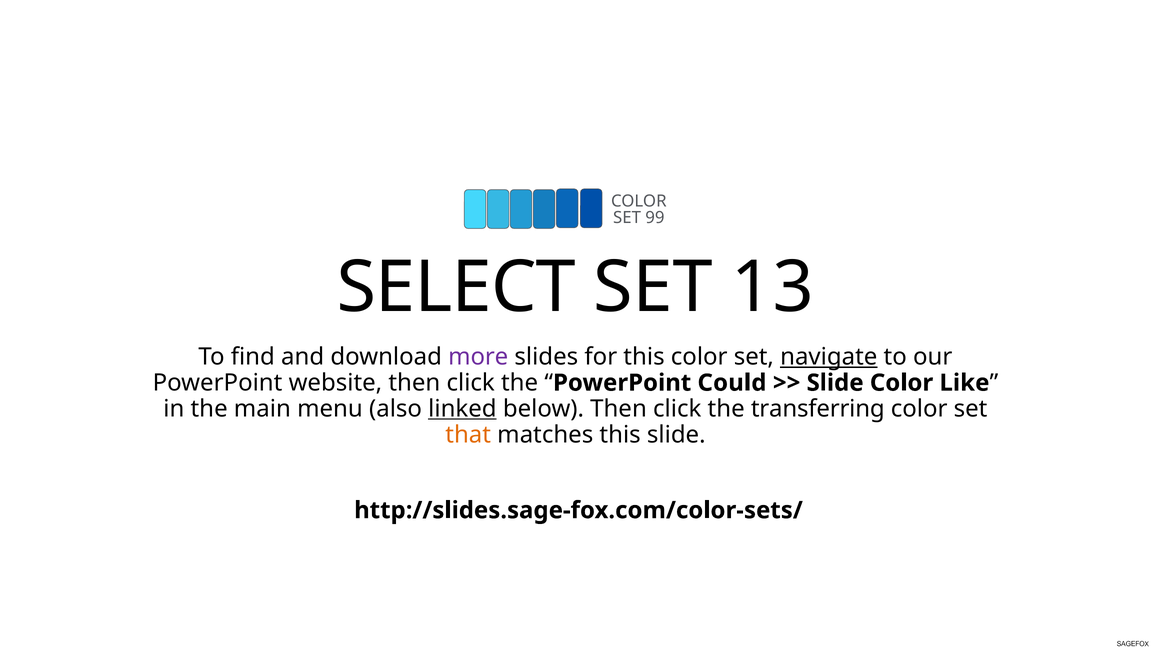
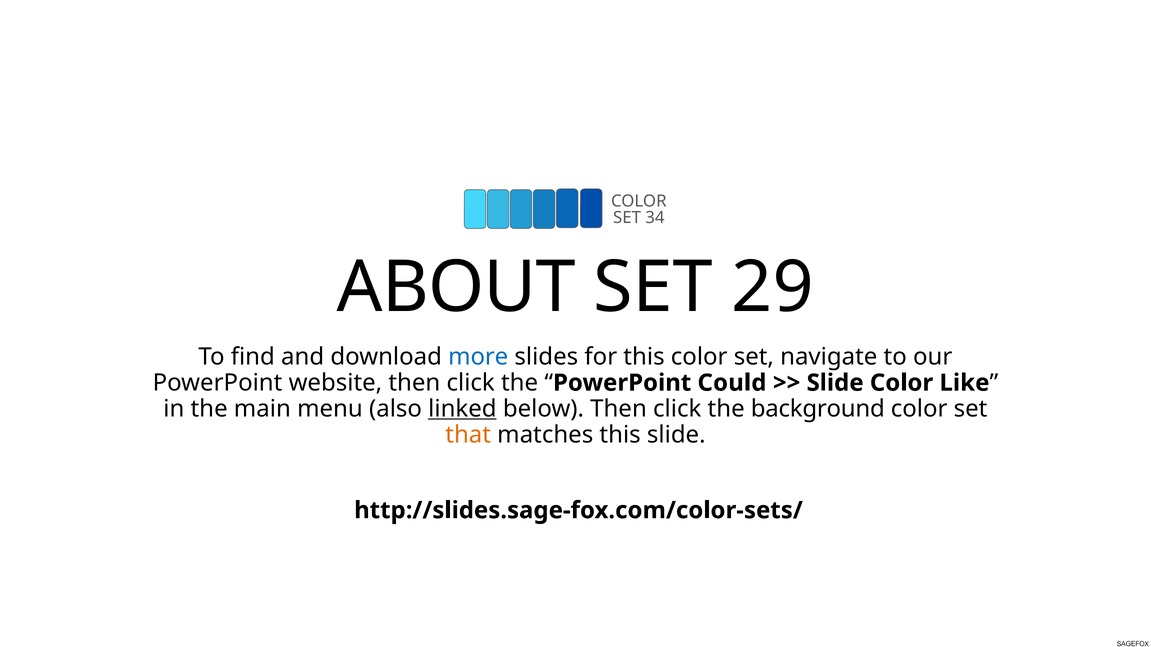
99: 99 -> 34
SELECT: SELECT -> ABOUT
13: 13 -> 29
more colour: purple -> blue
navigate underline: present -> none
transferring: transferring -> background
